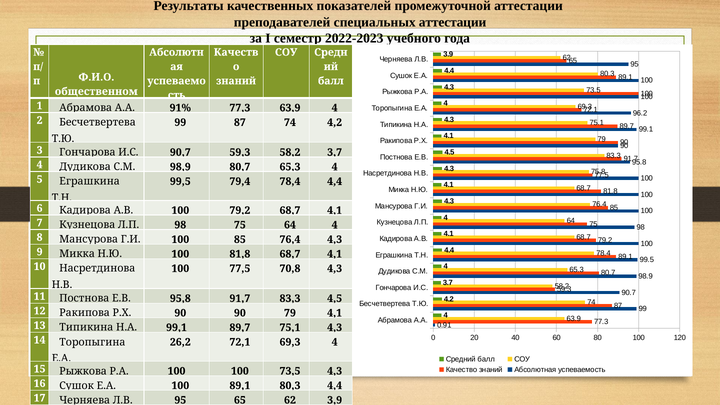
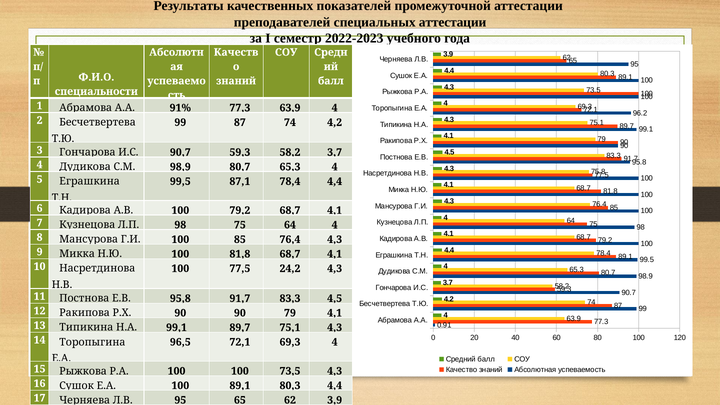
общественном: общественном -> специальности
79,4: 79,4 -> 87,1
70,8: 70,8 -> 24,2
26,2: 26,2 -> 96,5
